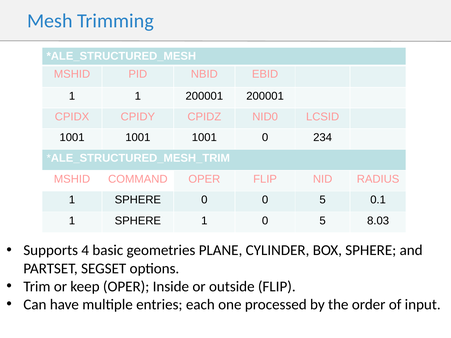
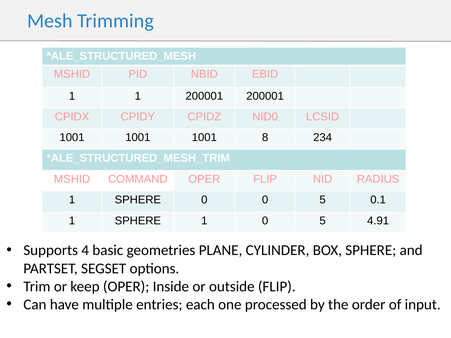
1001 0: 0 -> 8
8.03: 8.03 -> 4.91
